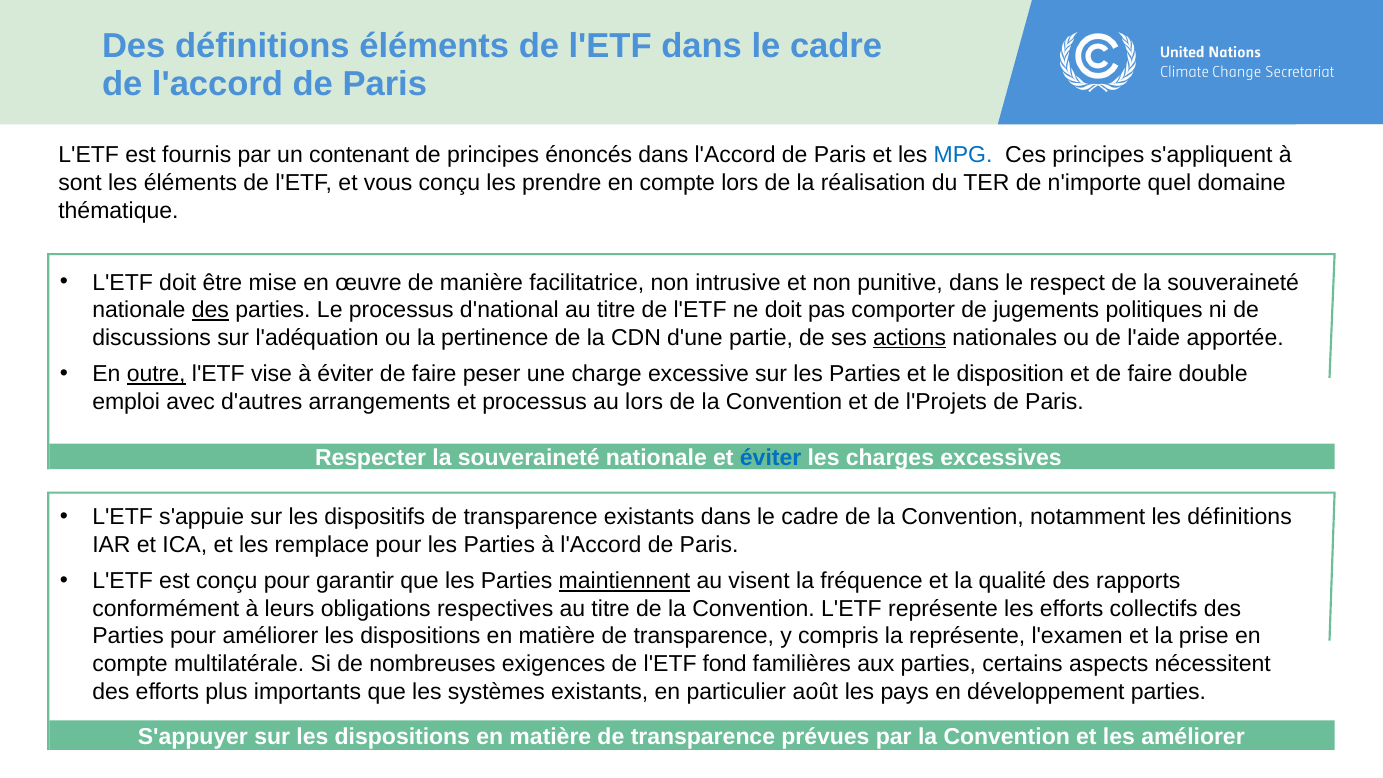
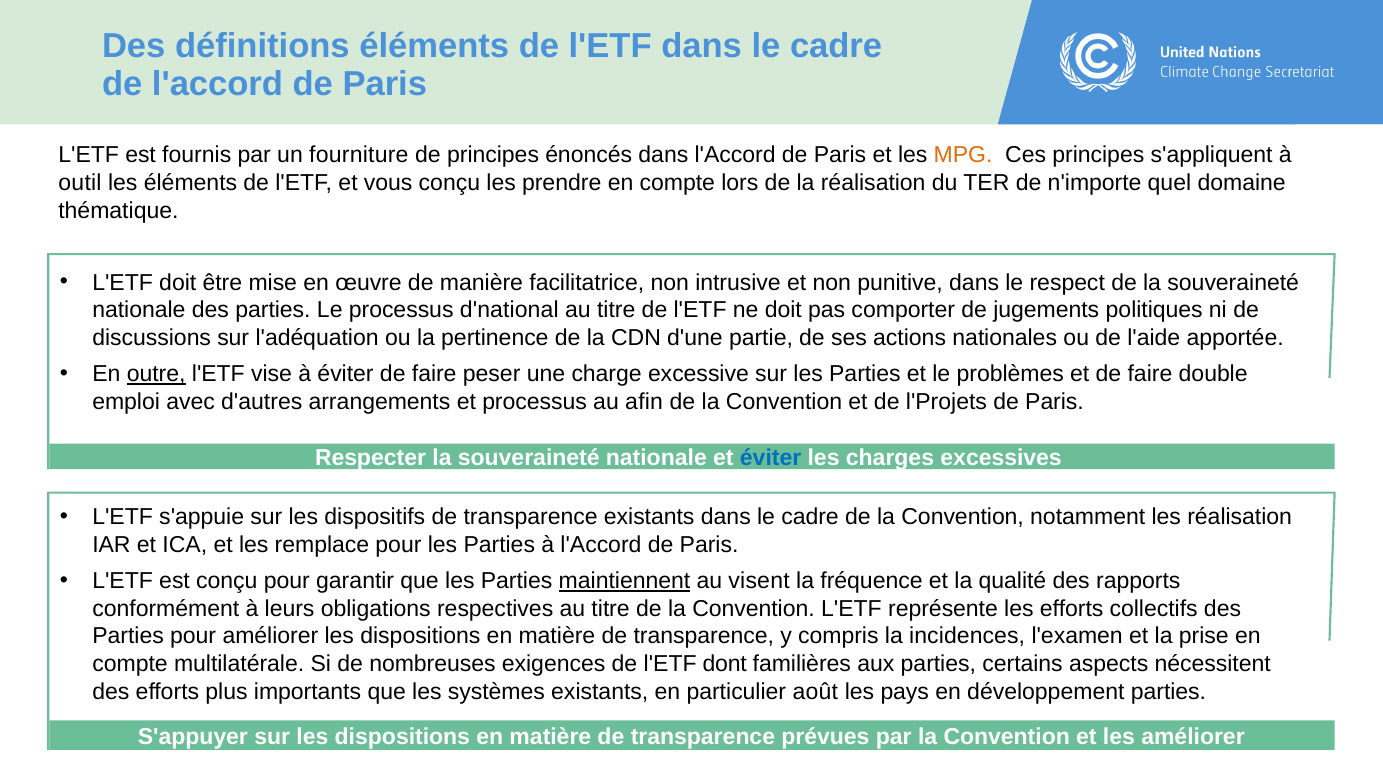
contenant: contenant -> fourniture
MPG colour: blue -> orange
sont: sont -> outil
des at (210, 310) underline: present -> none
actions underline: present -> none
disposition: disposition -> problèmes
au lors: lors -> afin
les définitions: définitions -> réalisation
la représente: représente -> incidences
fond: fond -> dont
